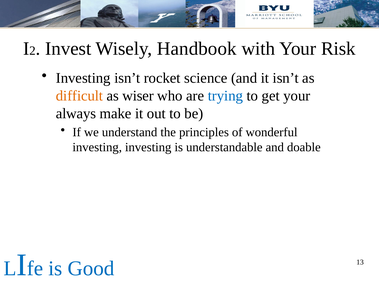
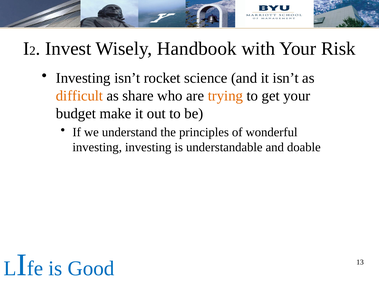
wiser: wiser -> share
trying colour: blue -> orange
always: always -> budget
